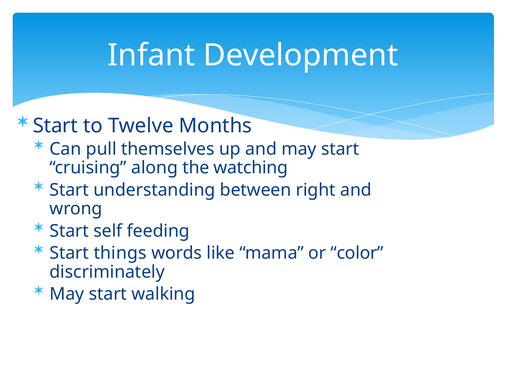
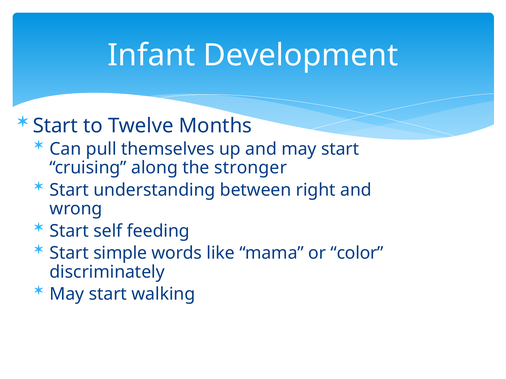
watching: watching -> stronger
things: things -> simple
